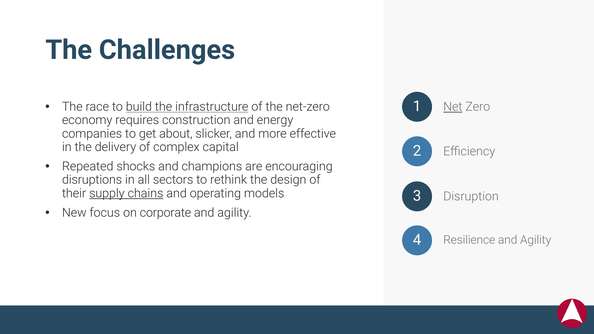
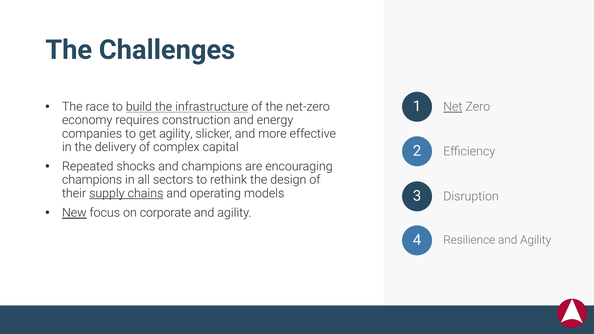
get about: about -> agility
disruptions at (92, 180): disruptions -> champions
New underline: none -> present
